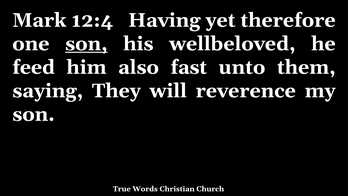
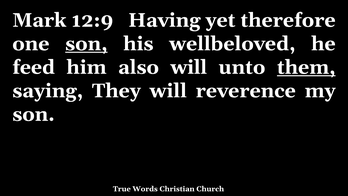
12:4: 12:4 -> 12:9
also fast: fast -> will
them underline: none -> present
